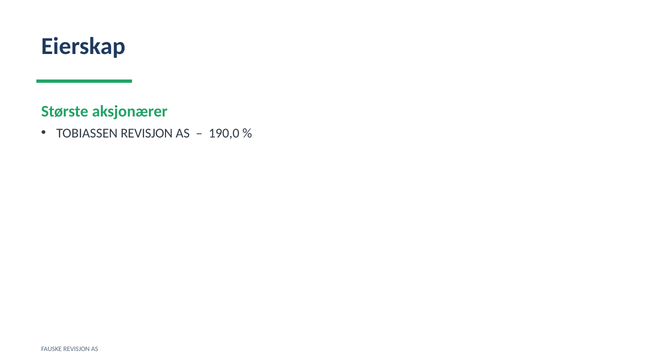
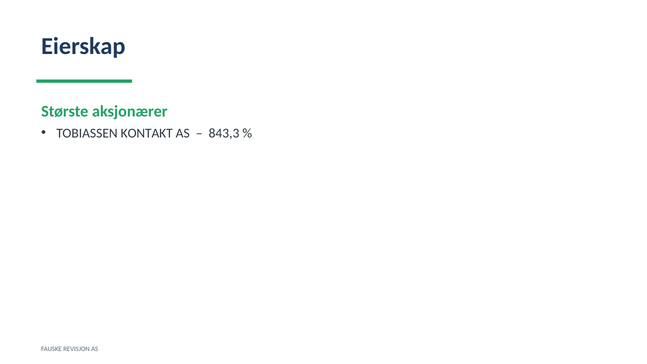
TOBIASSEN REVISJON: REVISJON -> KONTAKT
190,0: 190,0 -> 843,3
